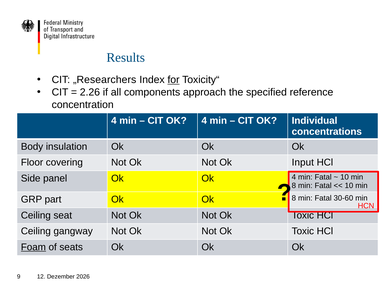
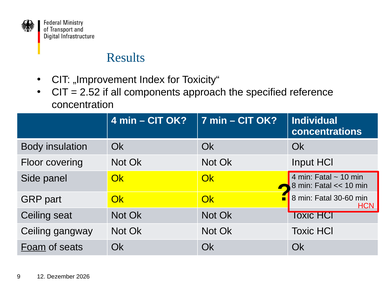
„Researchers: „Researchers -> „Improvement
for underline: present -> none
2.26: 2.26 -> 2.52
CIT OK 4: 4 -> 7
